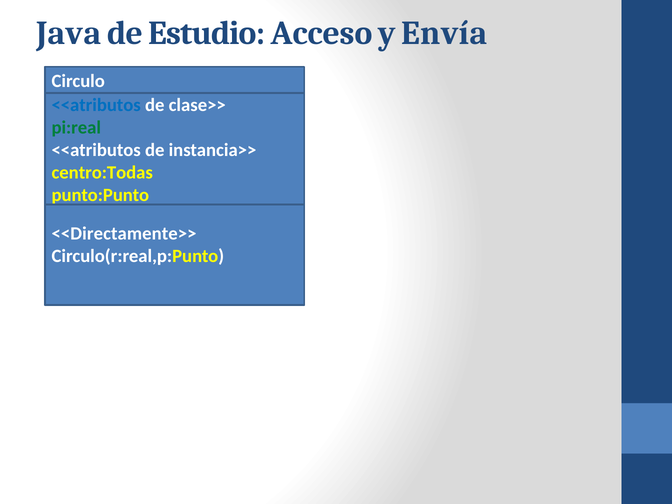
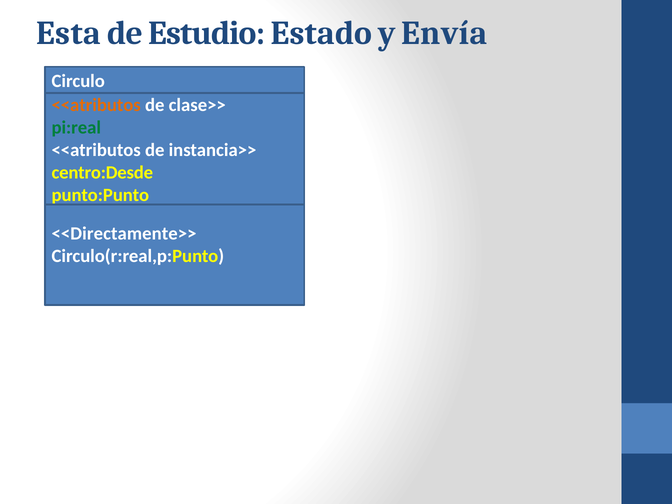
Java: Java -> Esta
Acceso: Acceso -> Estado
<<atributos at (96, 105) colour: blue -> orange
centro:Todas: centro:Todas -> centro:Desde
